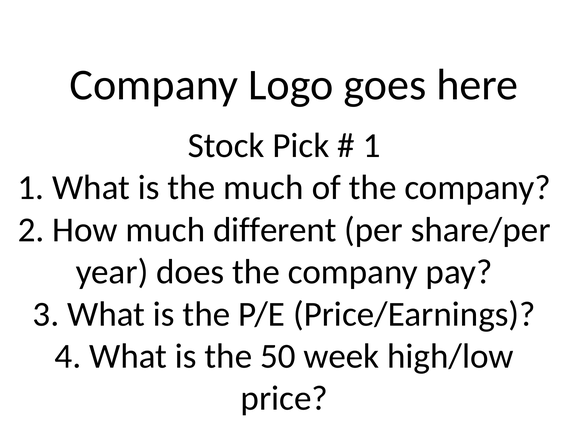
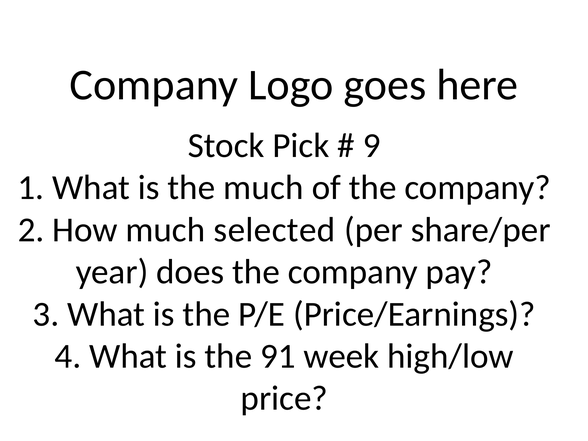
1 at (372, 146): 1 -> 9
different: different -> selected
50: 50 -> 91
